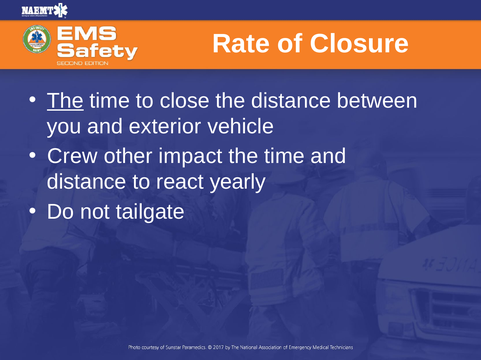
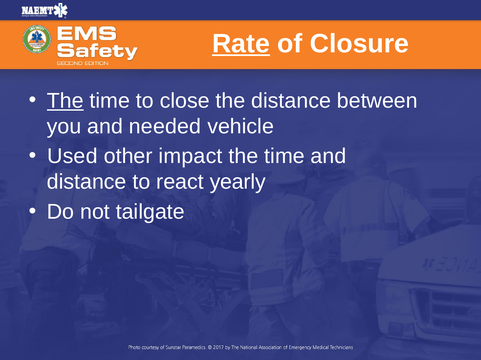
Rate underline: none -> present
exterior: exterior -> needed
Crew: Crew -> Used
